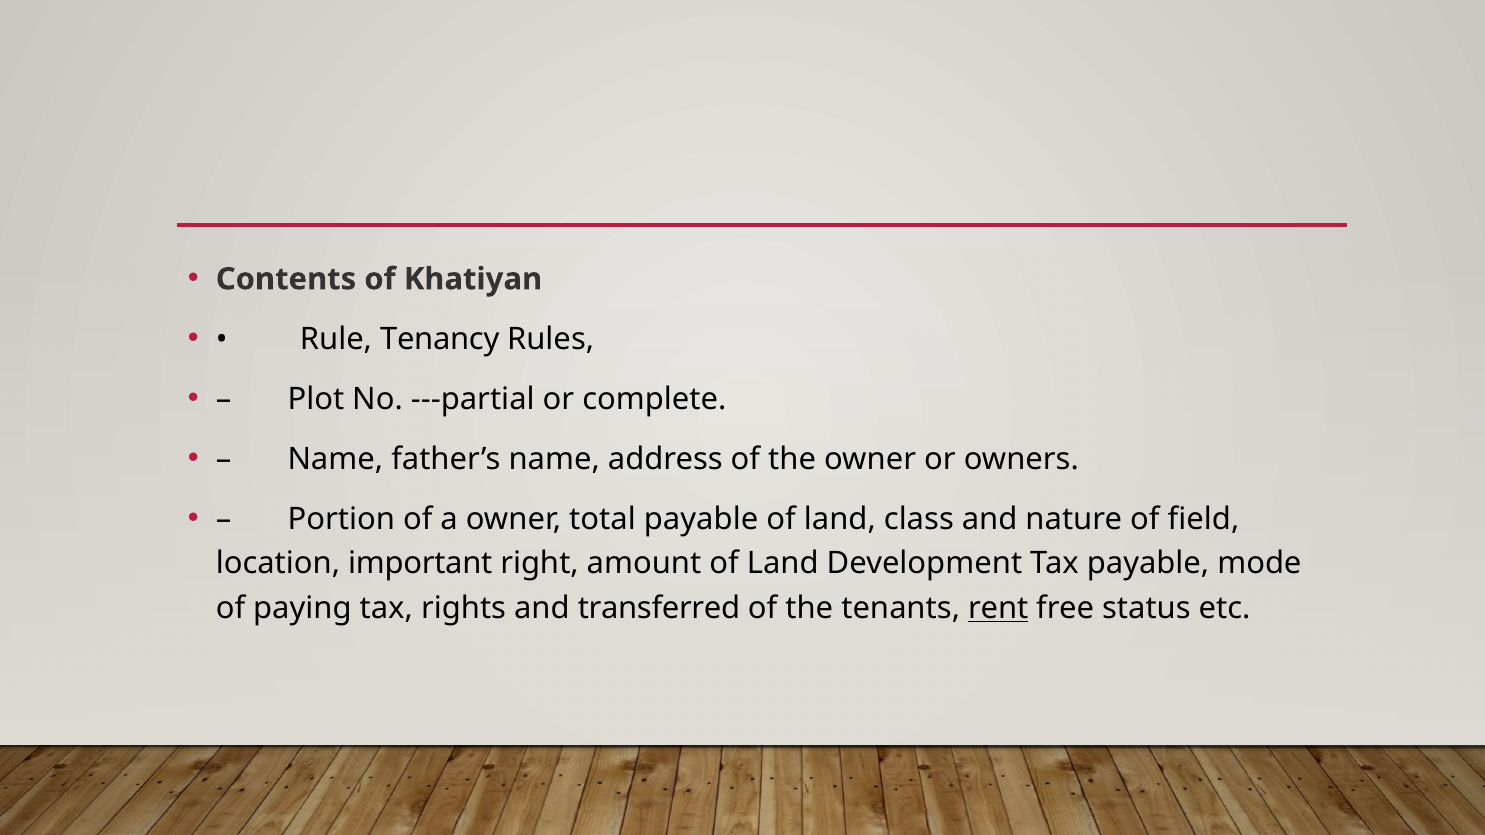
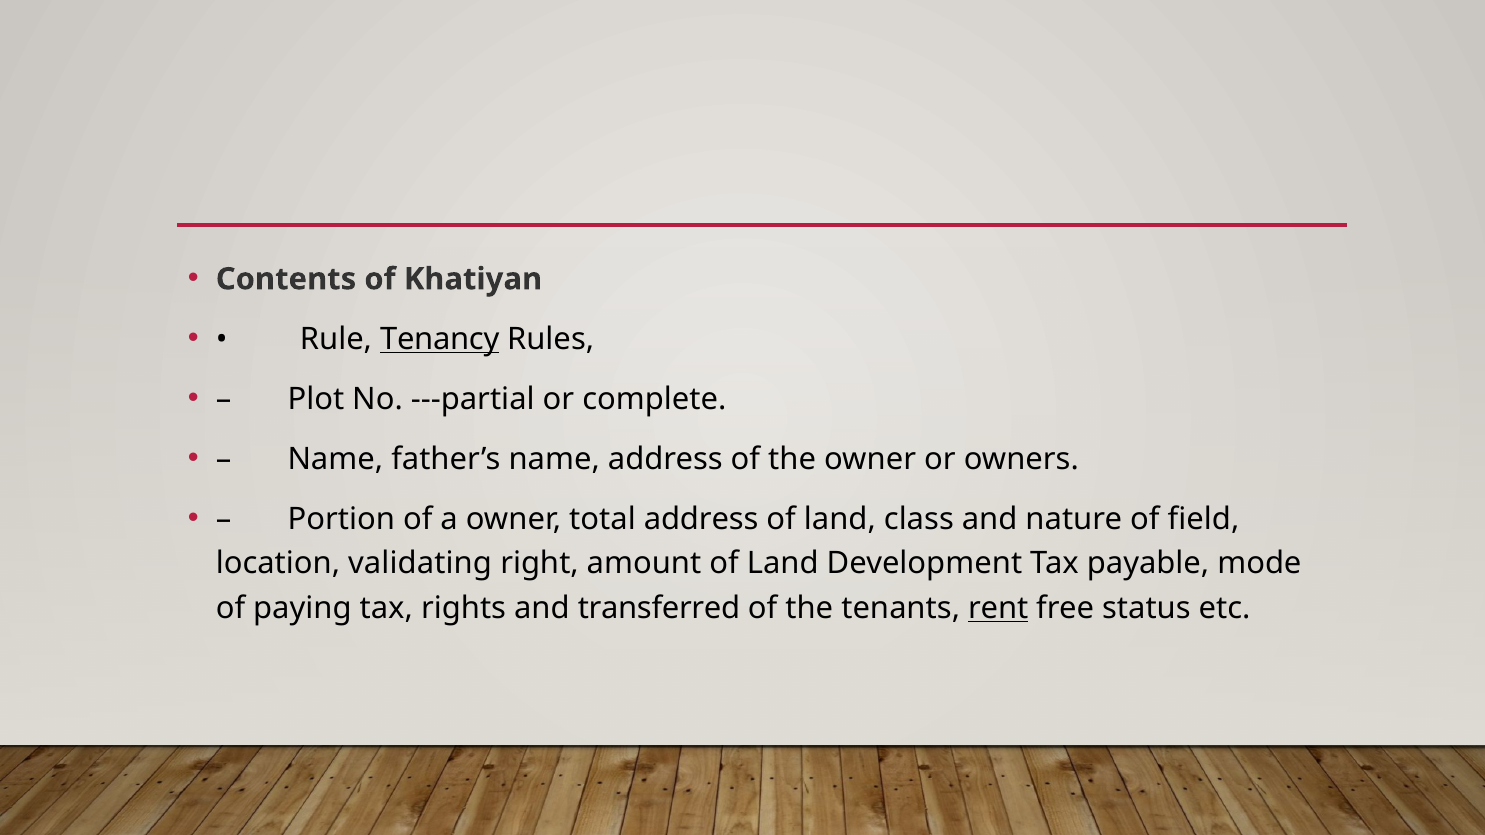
Tenancy underline: none -> present
total payable: payable -> address
important: important -> validating
